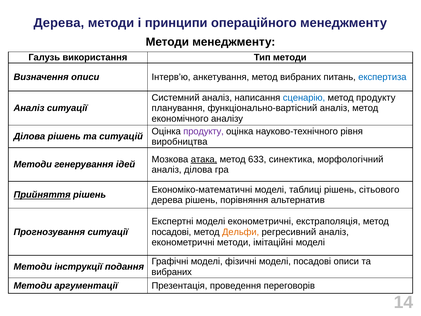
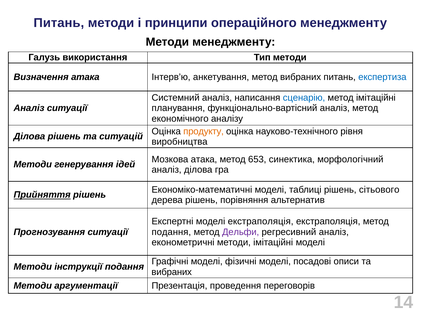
Дерева at (59, 23): Дерева -> Питань
Визначення описи: описи -> атака
метод продукту: продукту -> імітаційні
продукту at (204, 131) colour: purple -> orange
атака at (204, 159) underline: present -> none
633: 633 -> 653
моделі економетричні: економетричні -> екстраполяція
посадові at (171, 232): посадові -> подання
Дельфи colour: orange -> purple
